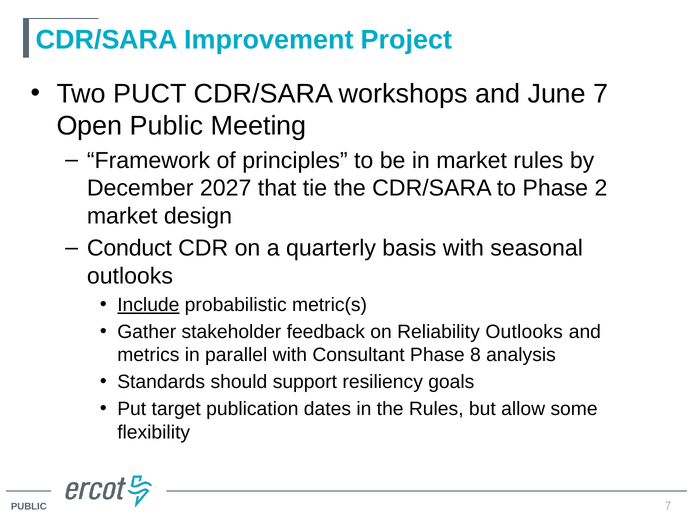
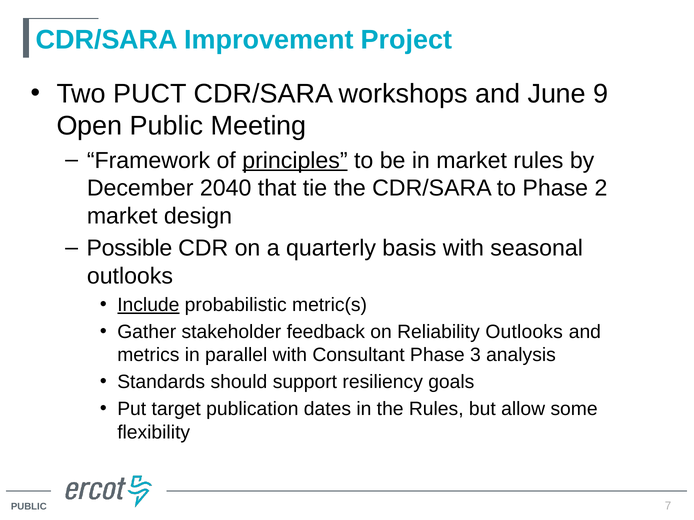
June 7: 7 -> 9
principles underline: none -> present
2027: 2027 -> 2040
Conduct: Conduct -> Possible
8: 8 -> 3
